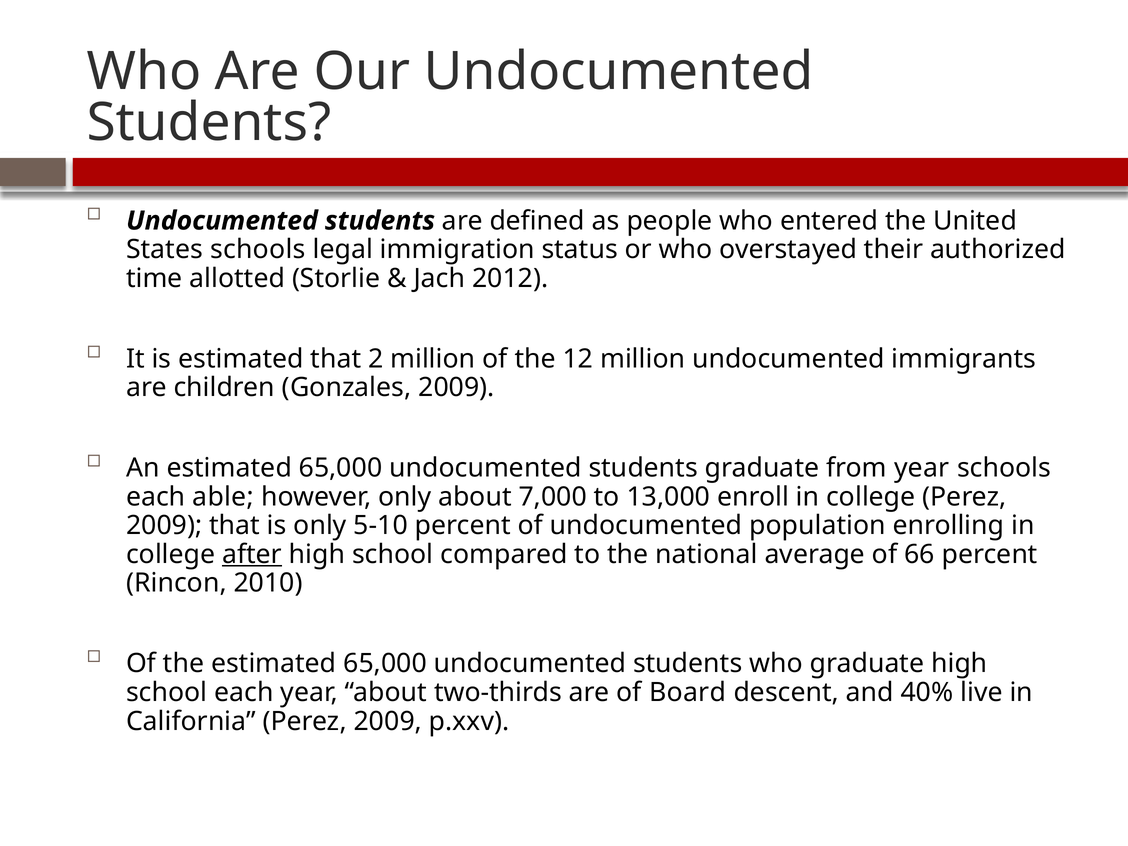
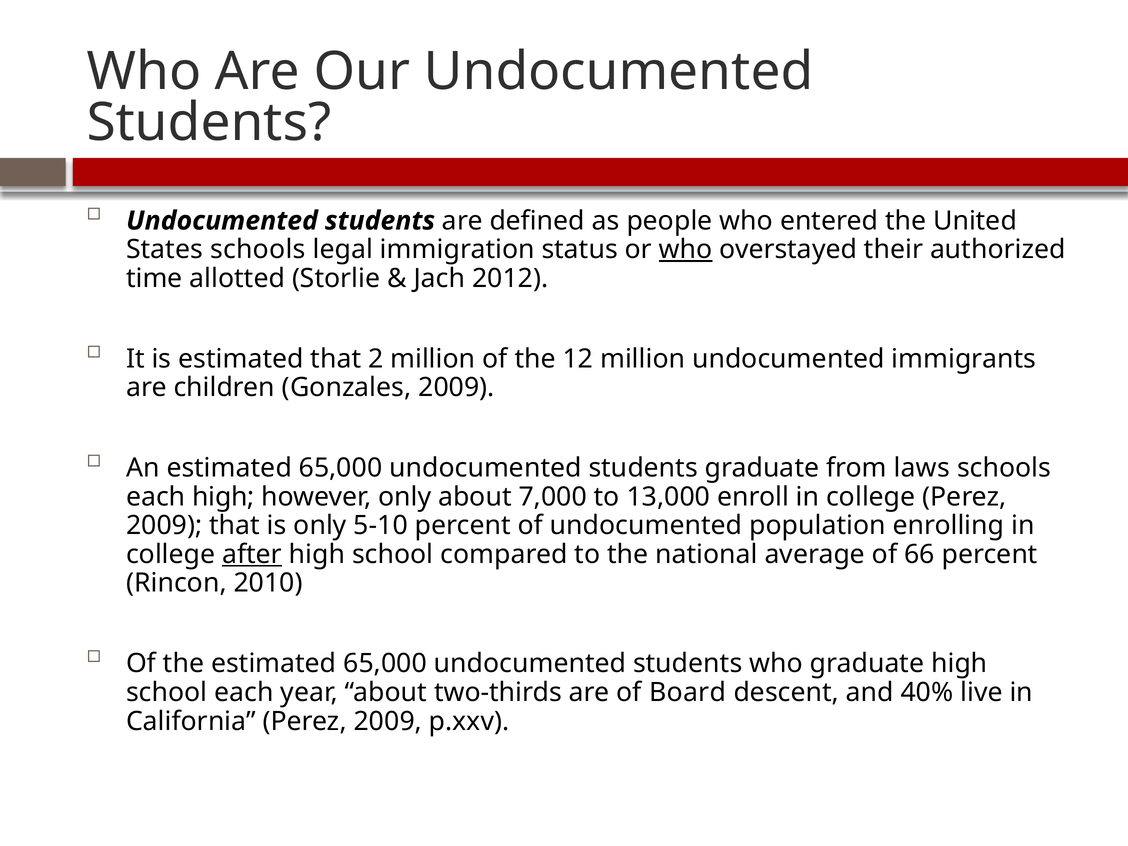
who at (686, 250) underline: none -> present
from year: year -> laws
each able: able -> high
